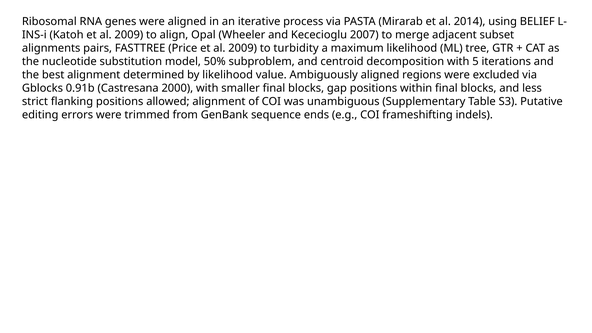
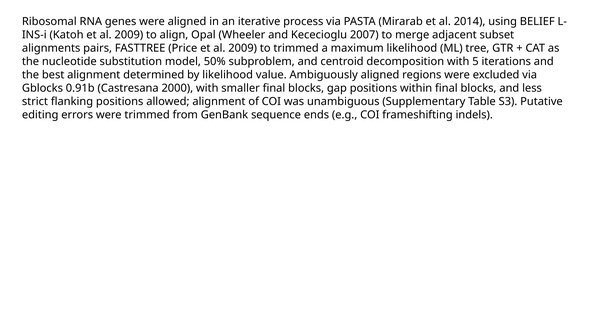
to turbidity: turbidity -> trimmed
